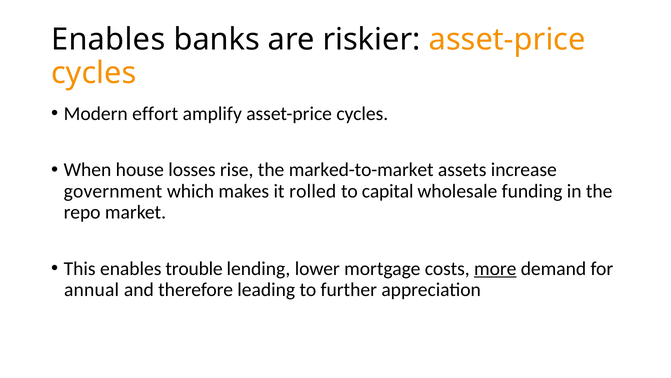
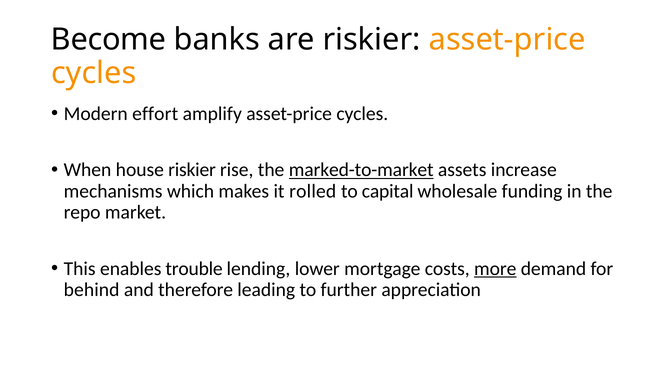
Enables at (108, 40): Enables -> Become
house losses: losses -> riskier
marked-to-market underline: none -> present
government: government -> mechanisms
annual: annual -> behind
